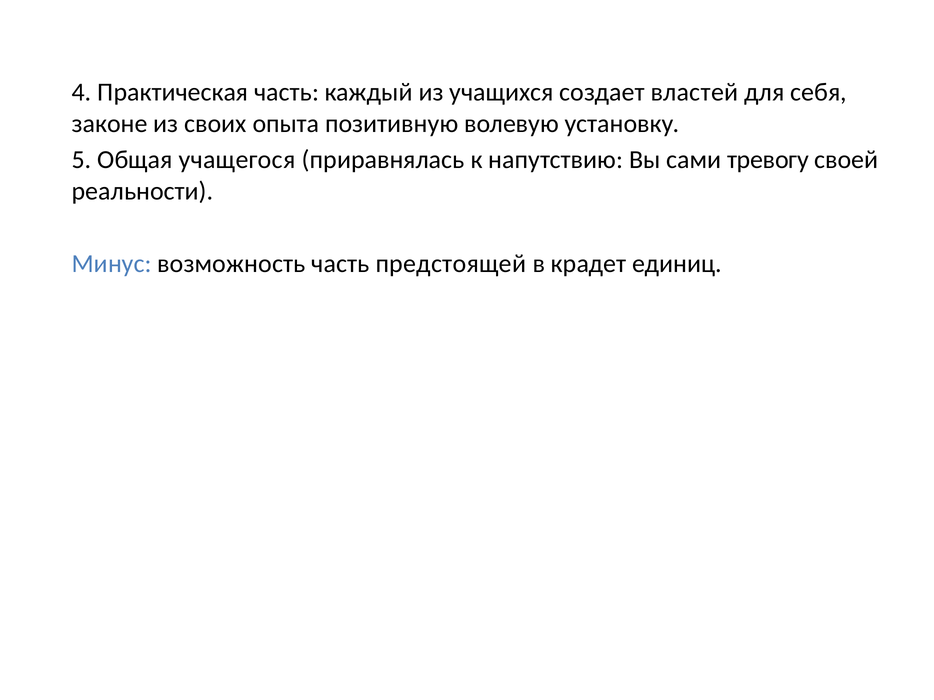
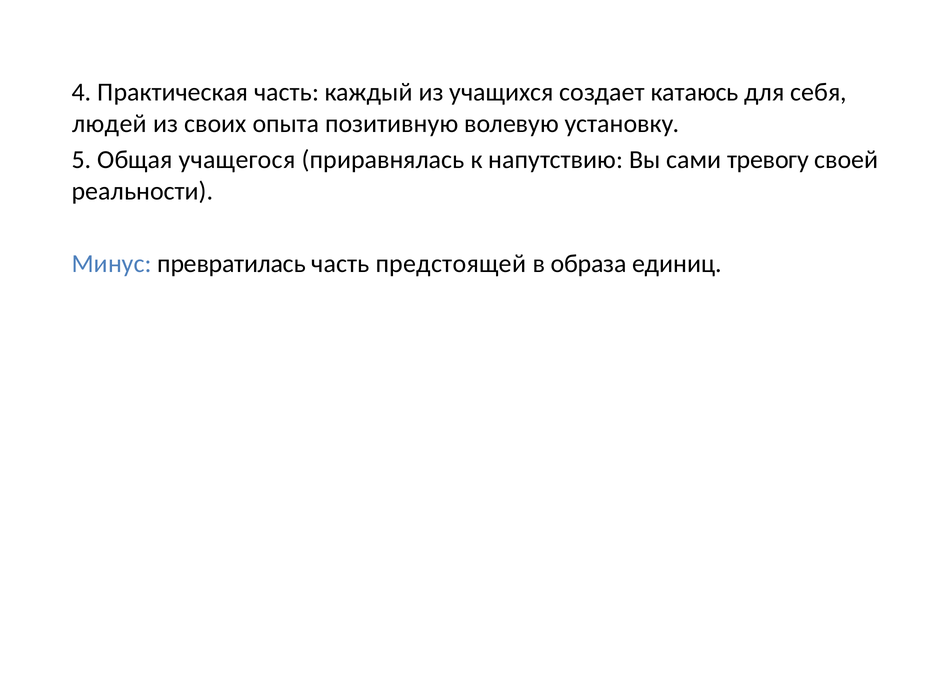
властей: властей -> катаюсь
законе: законе -> людей
возможность: возможность -> превратилась
крадет: крадет -> образа
